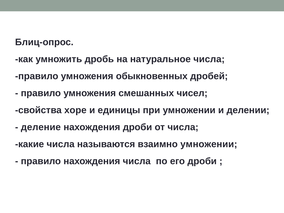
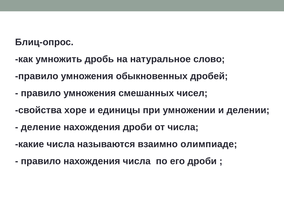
натуральное числа: числа -> слово
взаимно умножении: умножении -> олимпиаде
